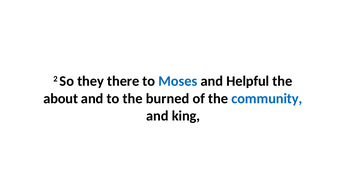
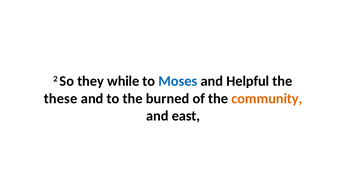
there: there -> while
about: about -> these
community colour: blue -> orange
king: king -> east
